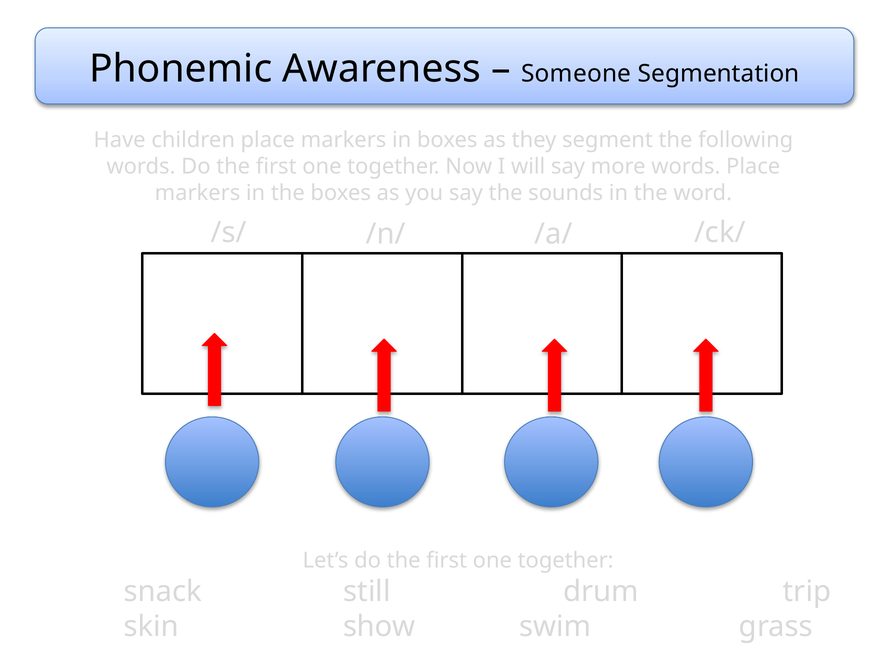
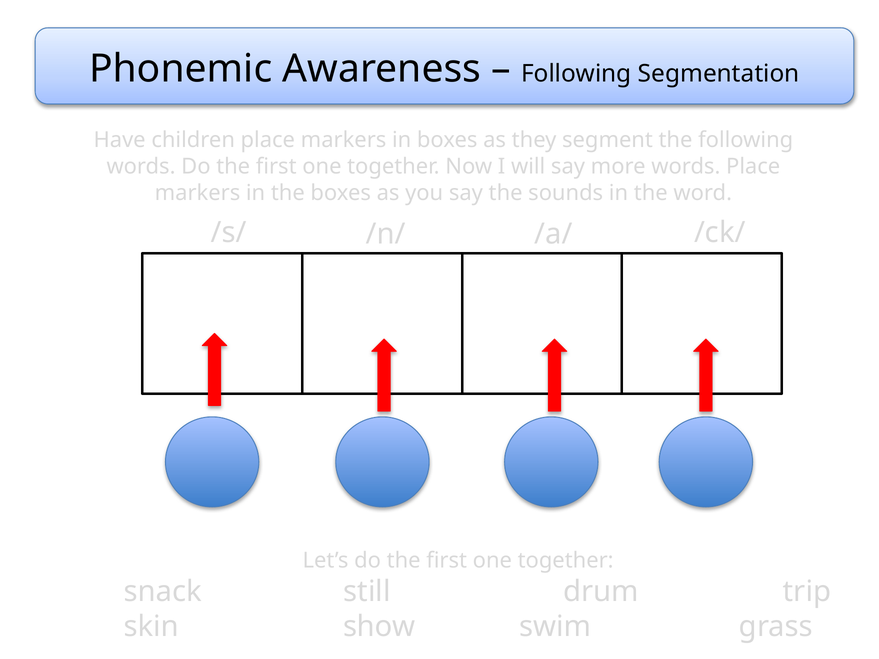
Someone at (576, 73): Someone -> Following
